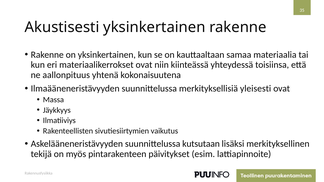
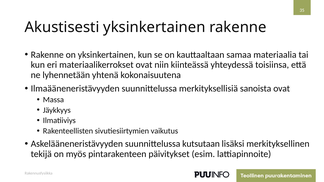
aallonpituus: aallonpituus -> lyhennetään
yleisesti: yleisesti -> sanoista
